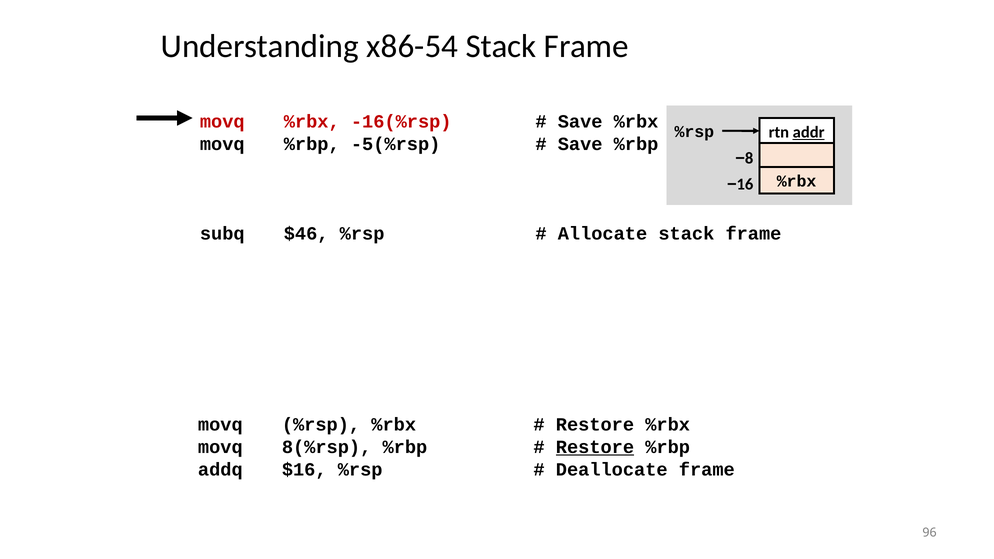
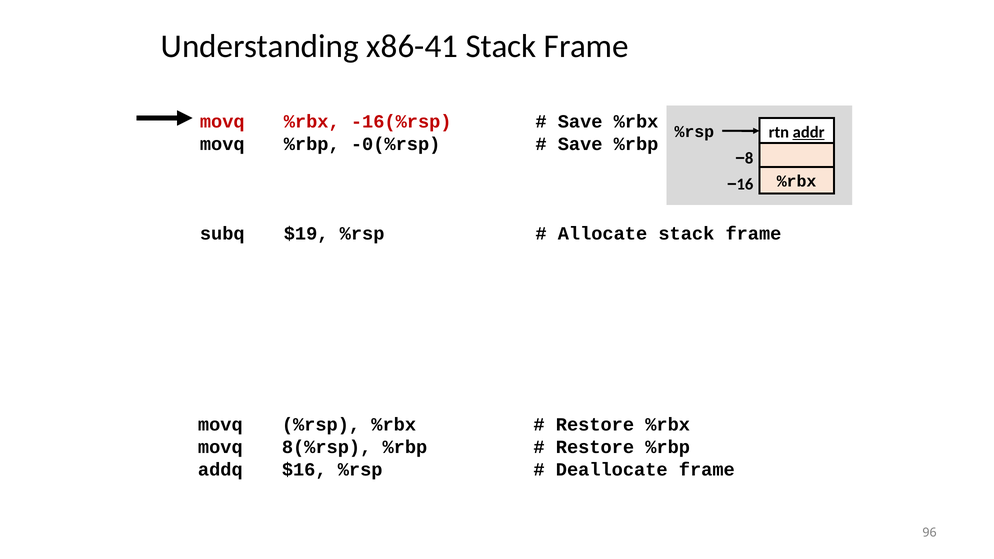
x86-54: x86-54 -> x86-41
-5(%rsp: -5(%rsp -> -0(%rsp
$46: $46 -> $19
Restore at (595, 447) underline: present -> none
